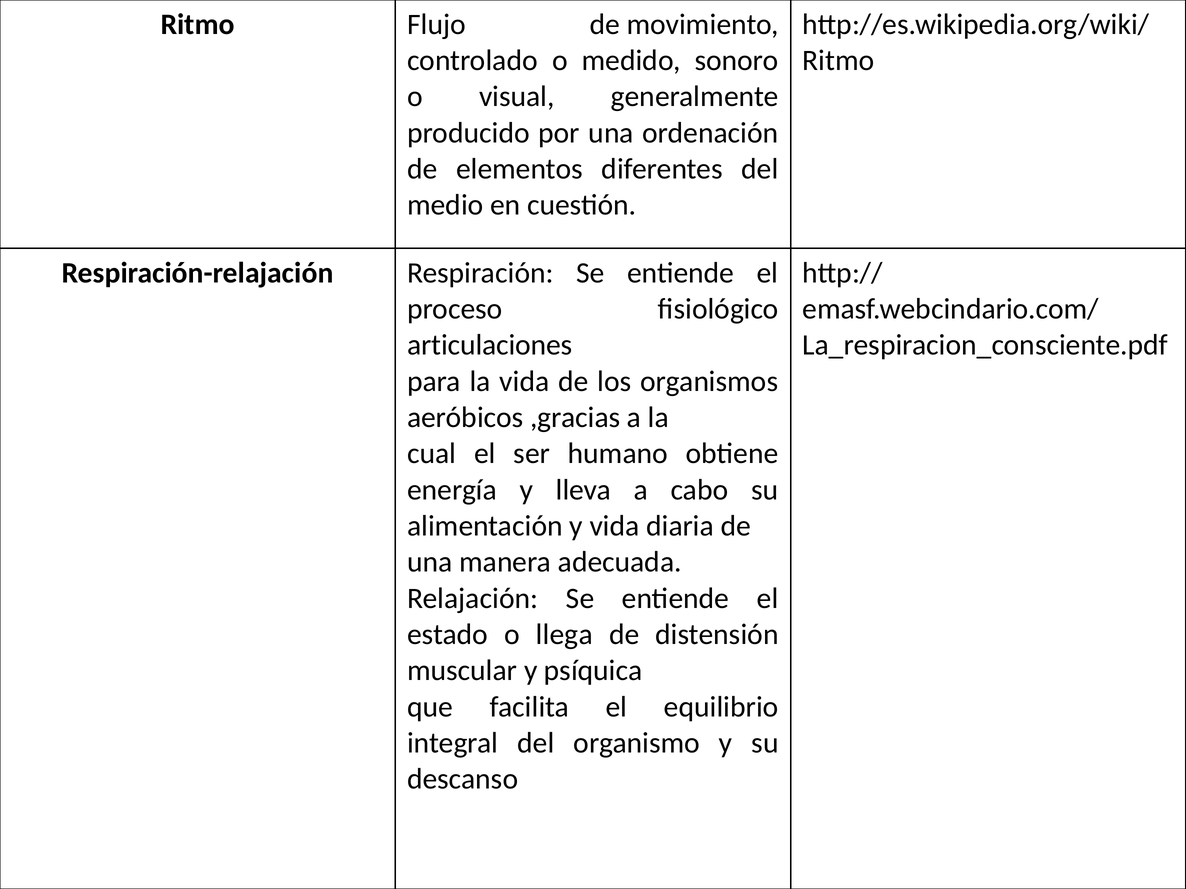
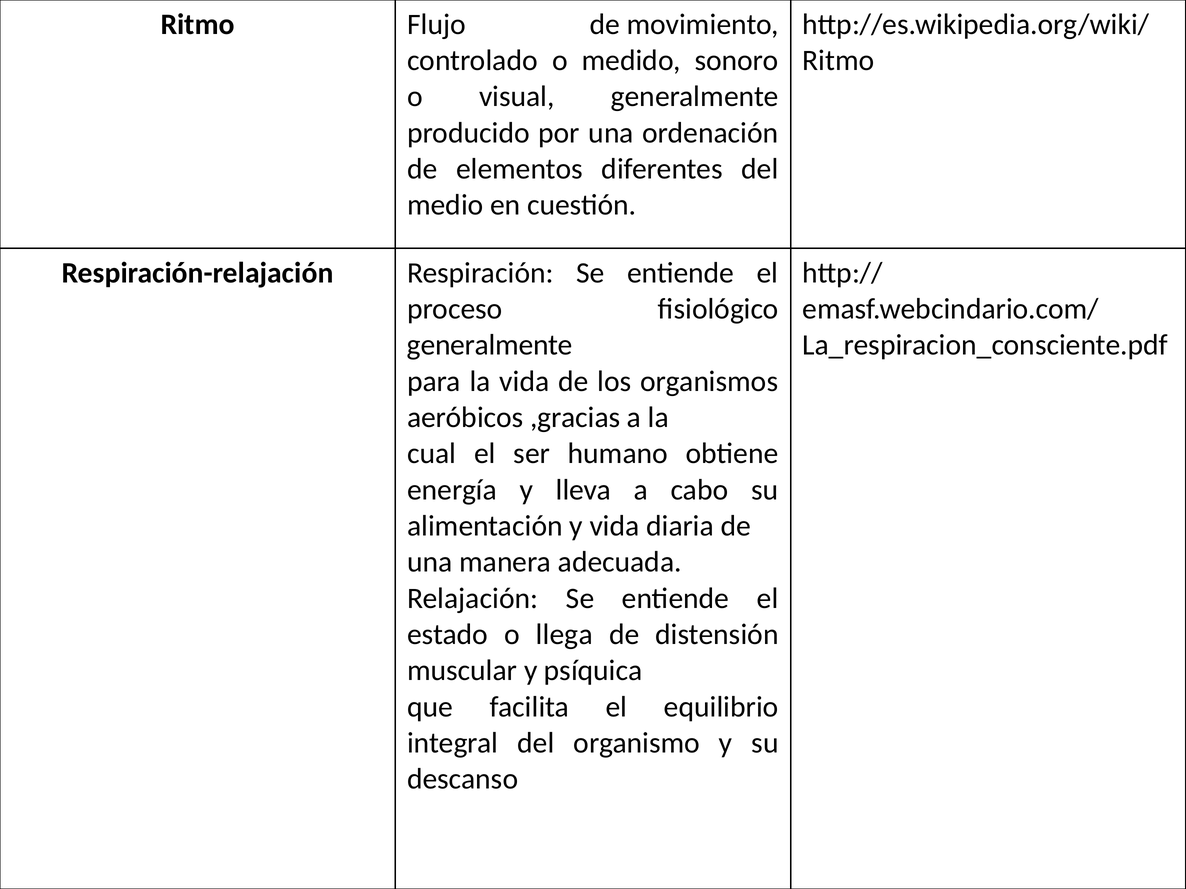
articulaciones at (490, 345): articulaciones -> generalmente
